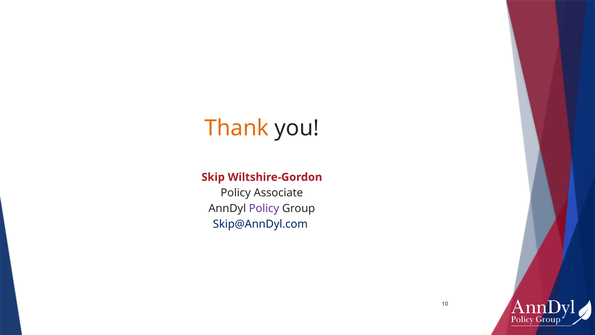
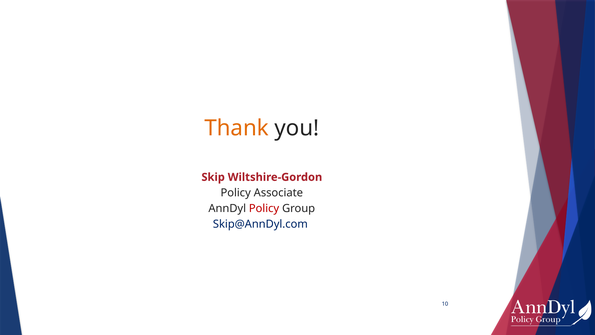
Policy at (264, 208) colour: purple -> red
